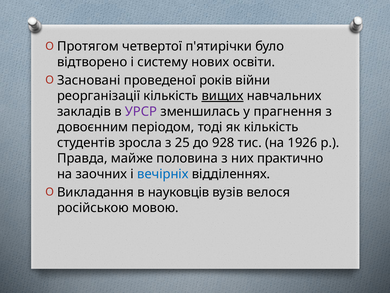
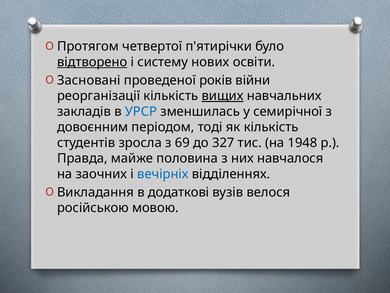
відтворено underline: none -> present
УРСР colour: purple -> blue
прагнення: прагнення -> семирічної
25: 25 -> 69
928: 928 -> 327
1926: 1926 -> 1948
практично: практично -> навчалося
науковців: науковців -> додаткові
